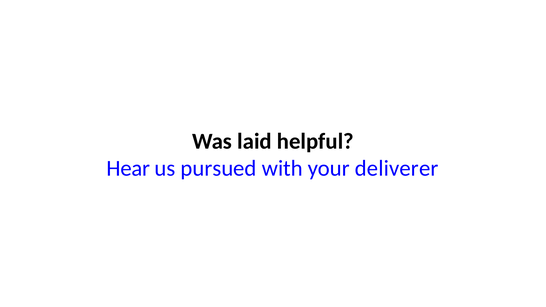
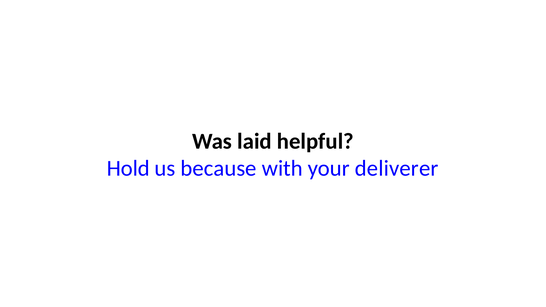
Hear: Hear -> Hold
pursued: pursued -> because
